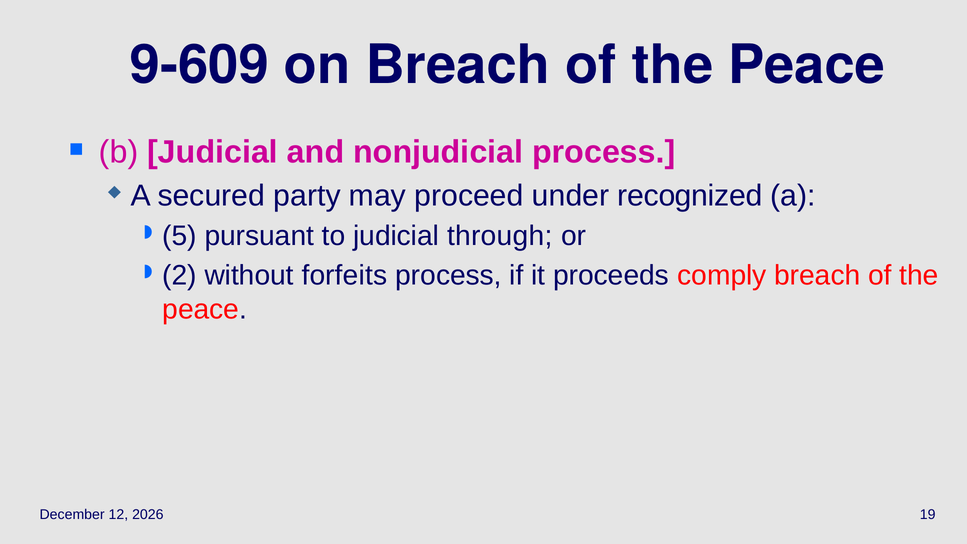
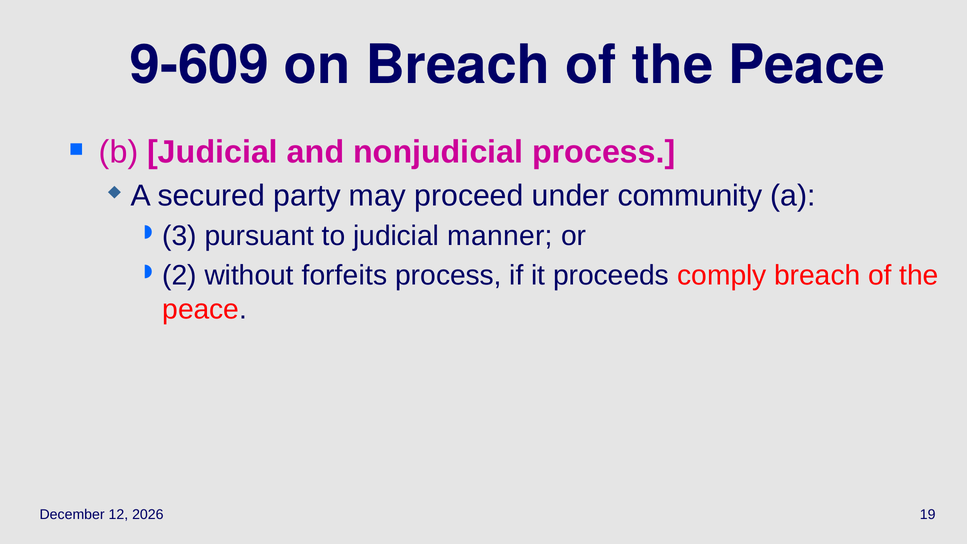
recognized: recognized -> community
5: 5 -> 3
through: through -> manner
